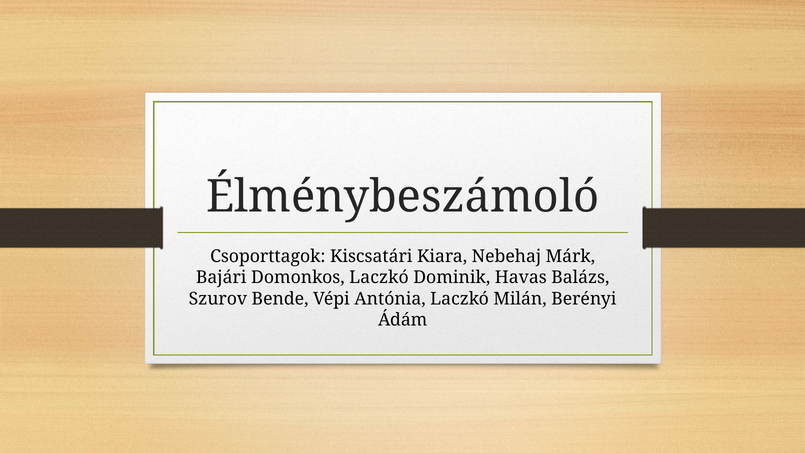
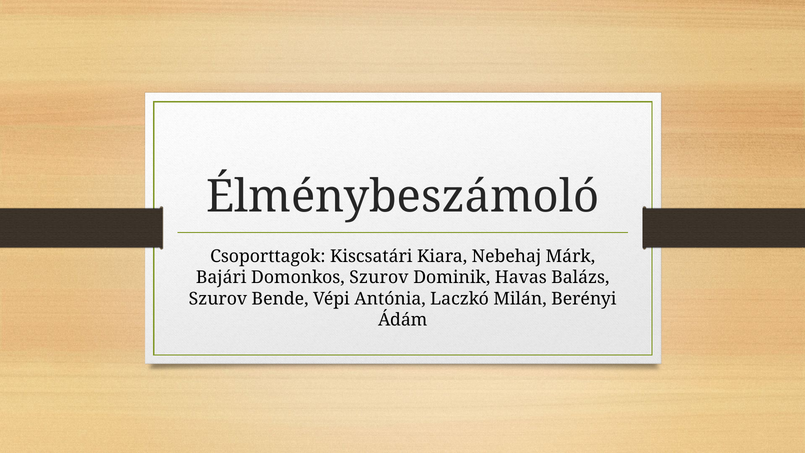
Domonkos Laczkó: Laczkó -> Szurov
